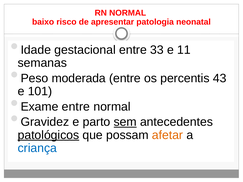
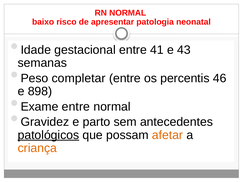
33: 33 -> 41
11: 11 -> 43
moderada: moderada -> completar
43: 43 -> 46
101: 101 -> 898
sem underline: present -> none
criança colour: blue -> orange
